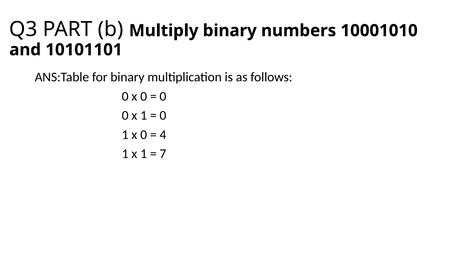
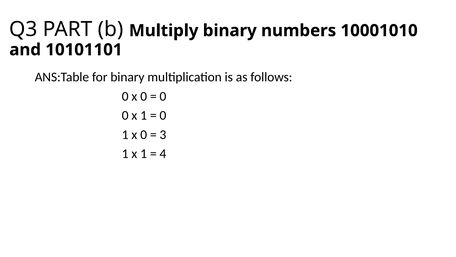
4: 4 -> 3
7: 7 -> 4
